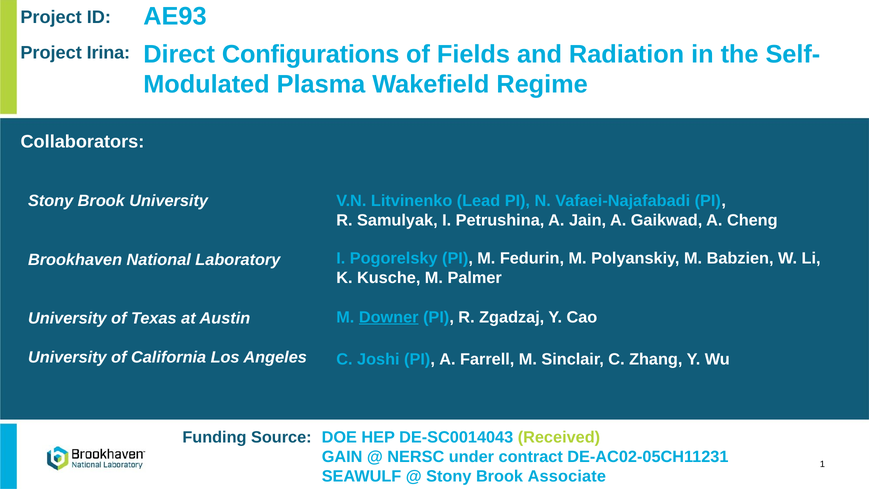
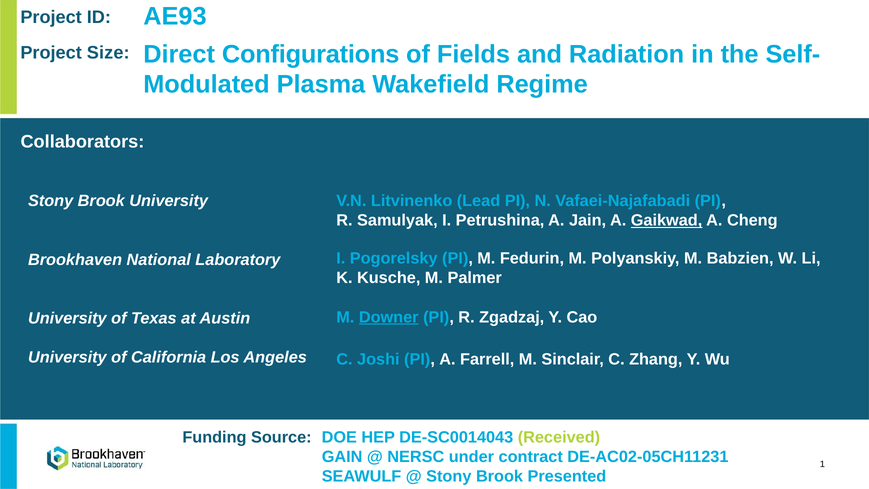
Irina: Irina -> Size
Gaikwad underline: none -> present
Associate: Associate -> Presented
